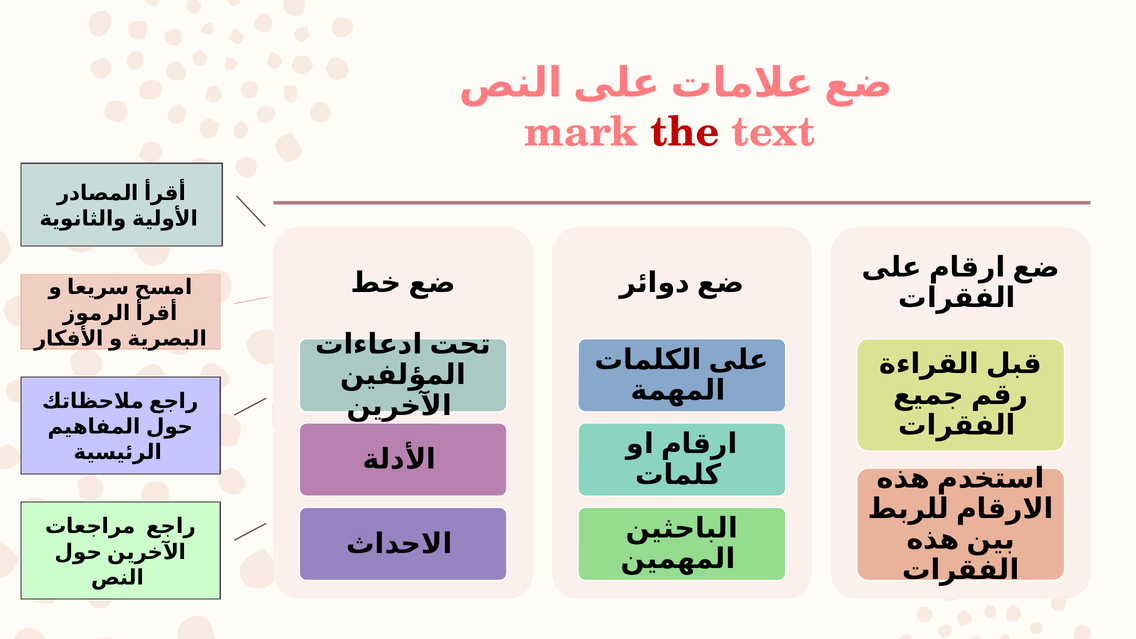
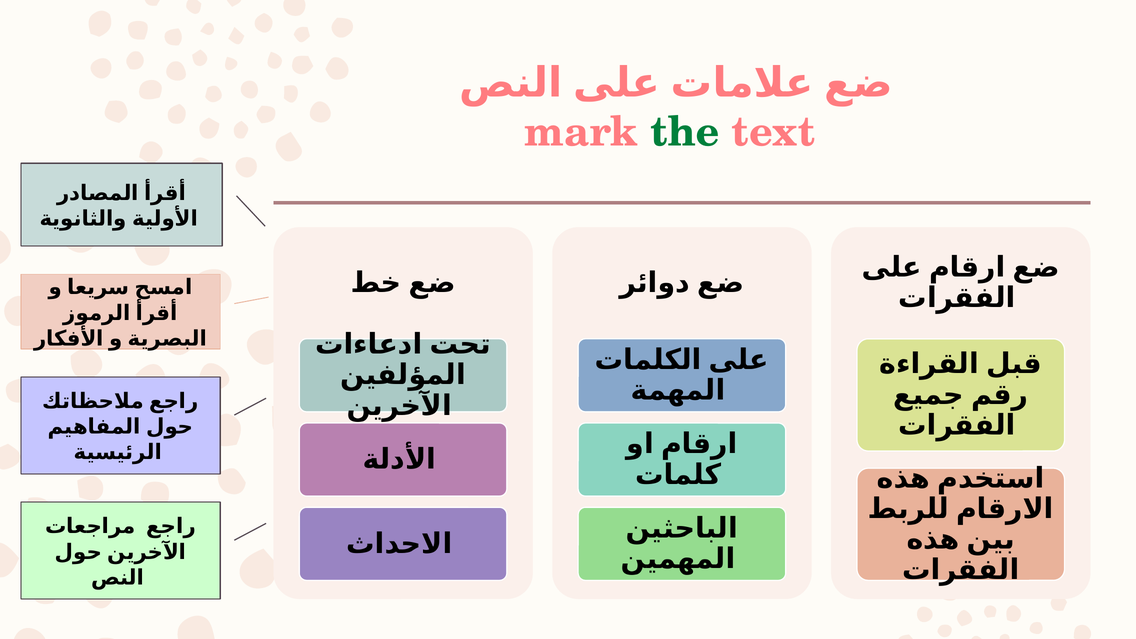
the colour: red -> green
